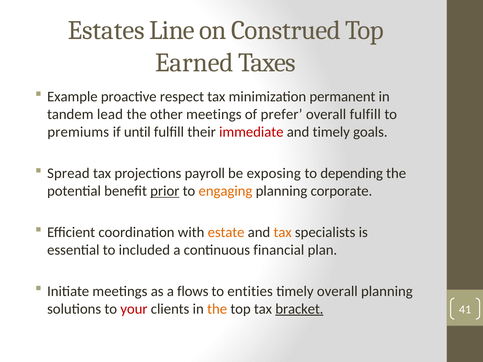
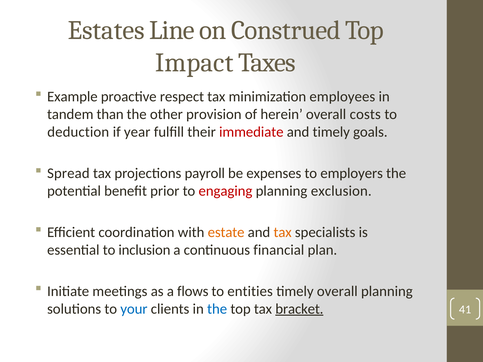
Earned: Earned -> Impact
permanent: permanent -> employees
lead: lead -> than
other meetings: meetings -> provision
prefer: prefer -> herein
overall fulfill: fulfill -> costs
premiums: premiums -> deduction
until: until -> year
exposing: exposing -> expenses
depending: depending -> employers
prior underline: present -> none
engaging colour: orange -> red
corporate: corporate -> exclusion
included: included -> inclusion
your colour: red -> blue
the at (217, 309) colour: orange -> blue
